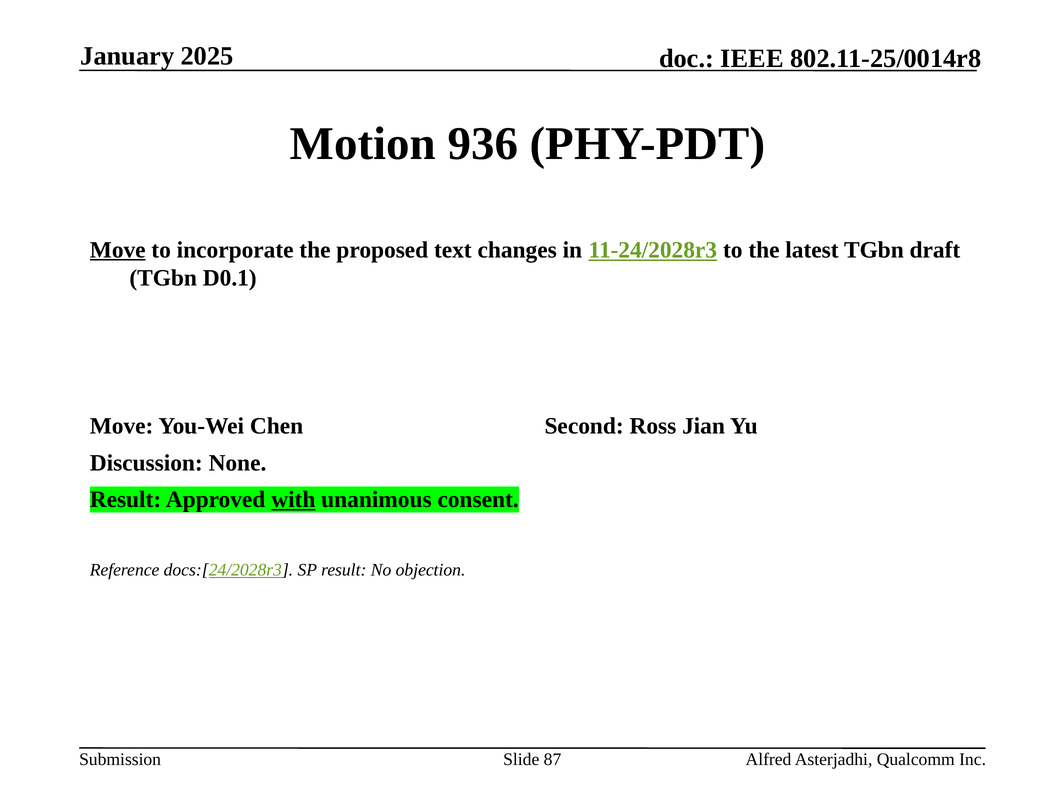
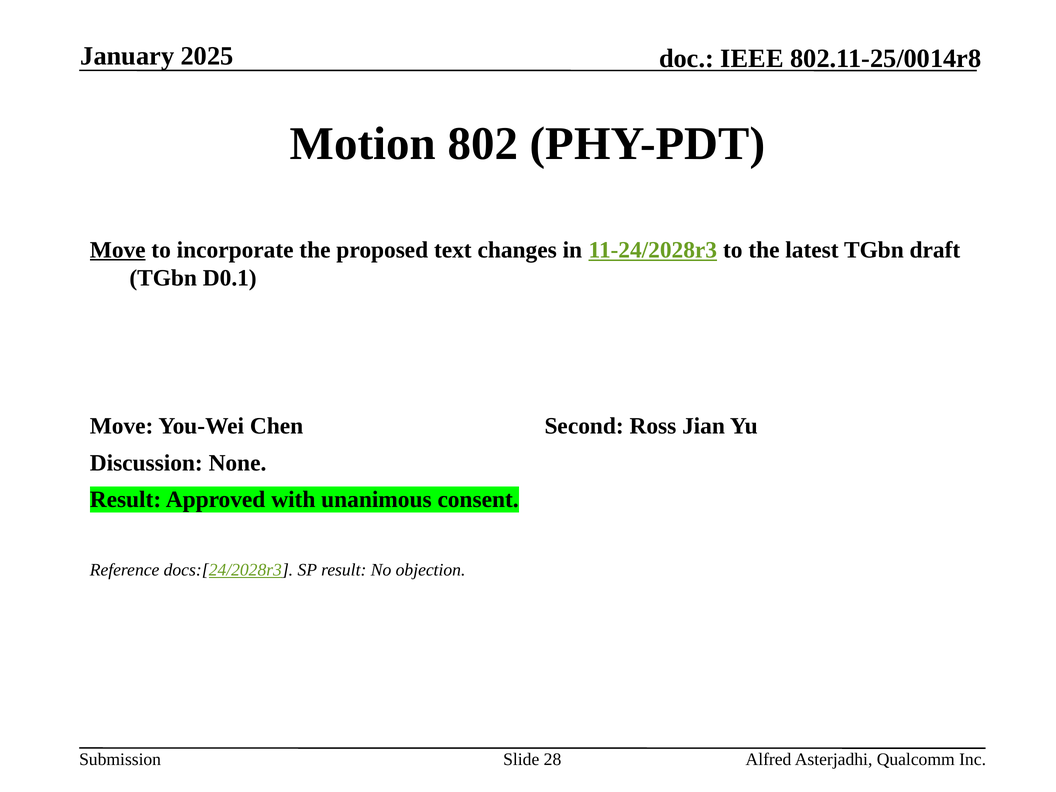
936: 936 -> 802
with underline: present -> none
87: 87 -> 28
